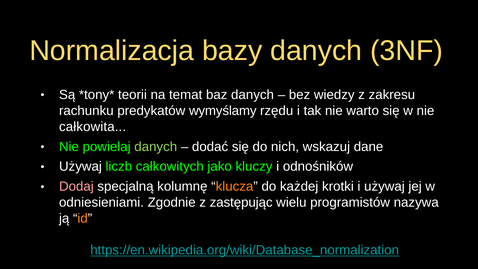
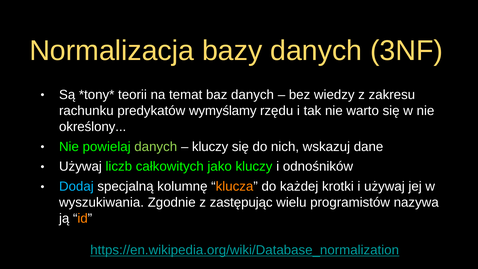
całkowita: całkowita -> określony
dodać at (210, 147): dodać -> kluczy
Dodaj colour: pink -> light blue
odniesieniami: odniesieniami -> wyszukiwania
